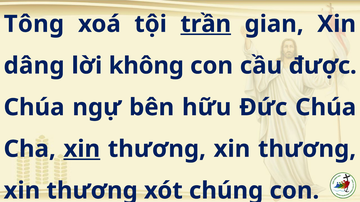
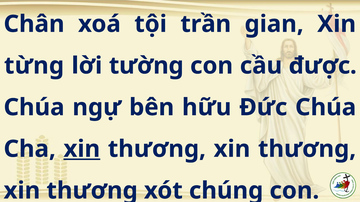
Tông: Tông -> Chân
trần underline: present -> none
dâng: dâng -> từng
không: không -> tường
